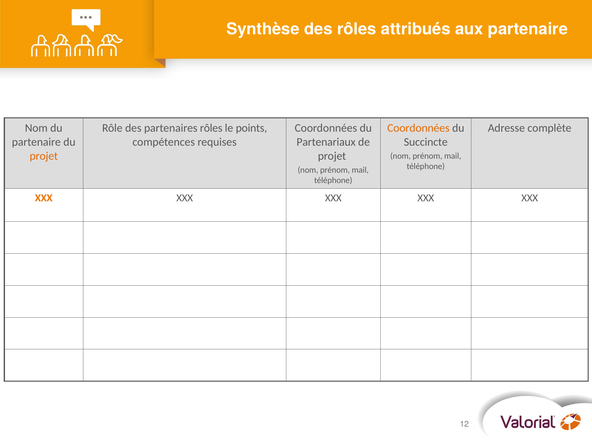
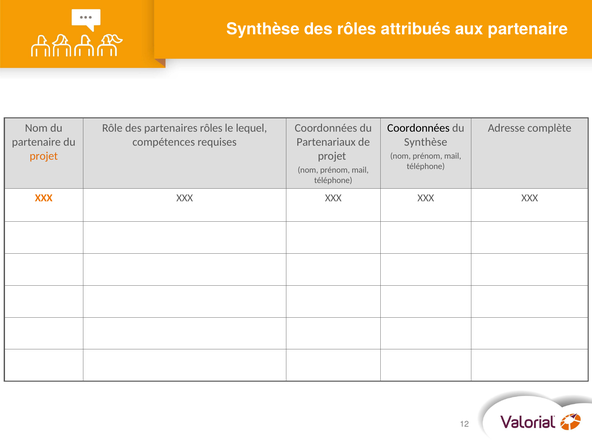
points: points -> lequel
Coordonnées at (418, 128) colour: orange -> black
Succincte at (426, 142): Succincte -> Synthèse
